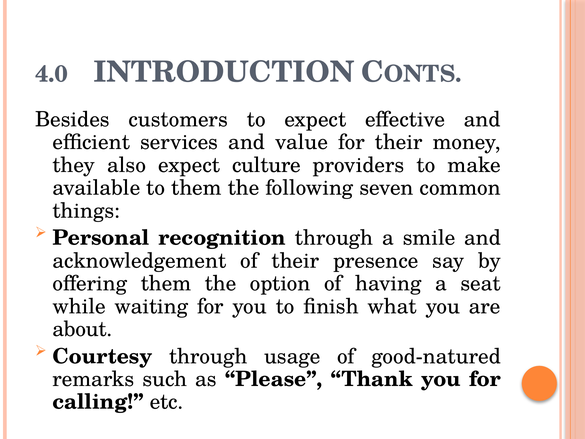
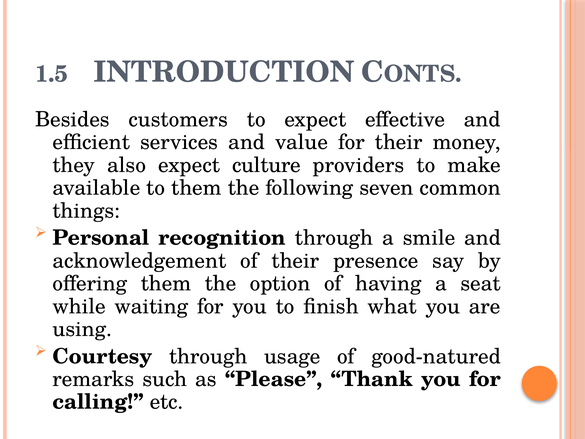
4.0: 4.0 -> 1.5
about: about -> using
